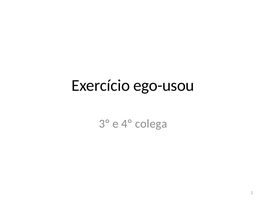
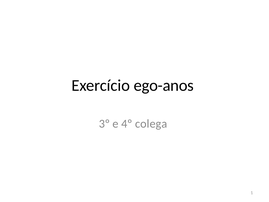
ego-usou: ego-usou -> ego-anos
